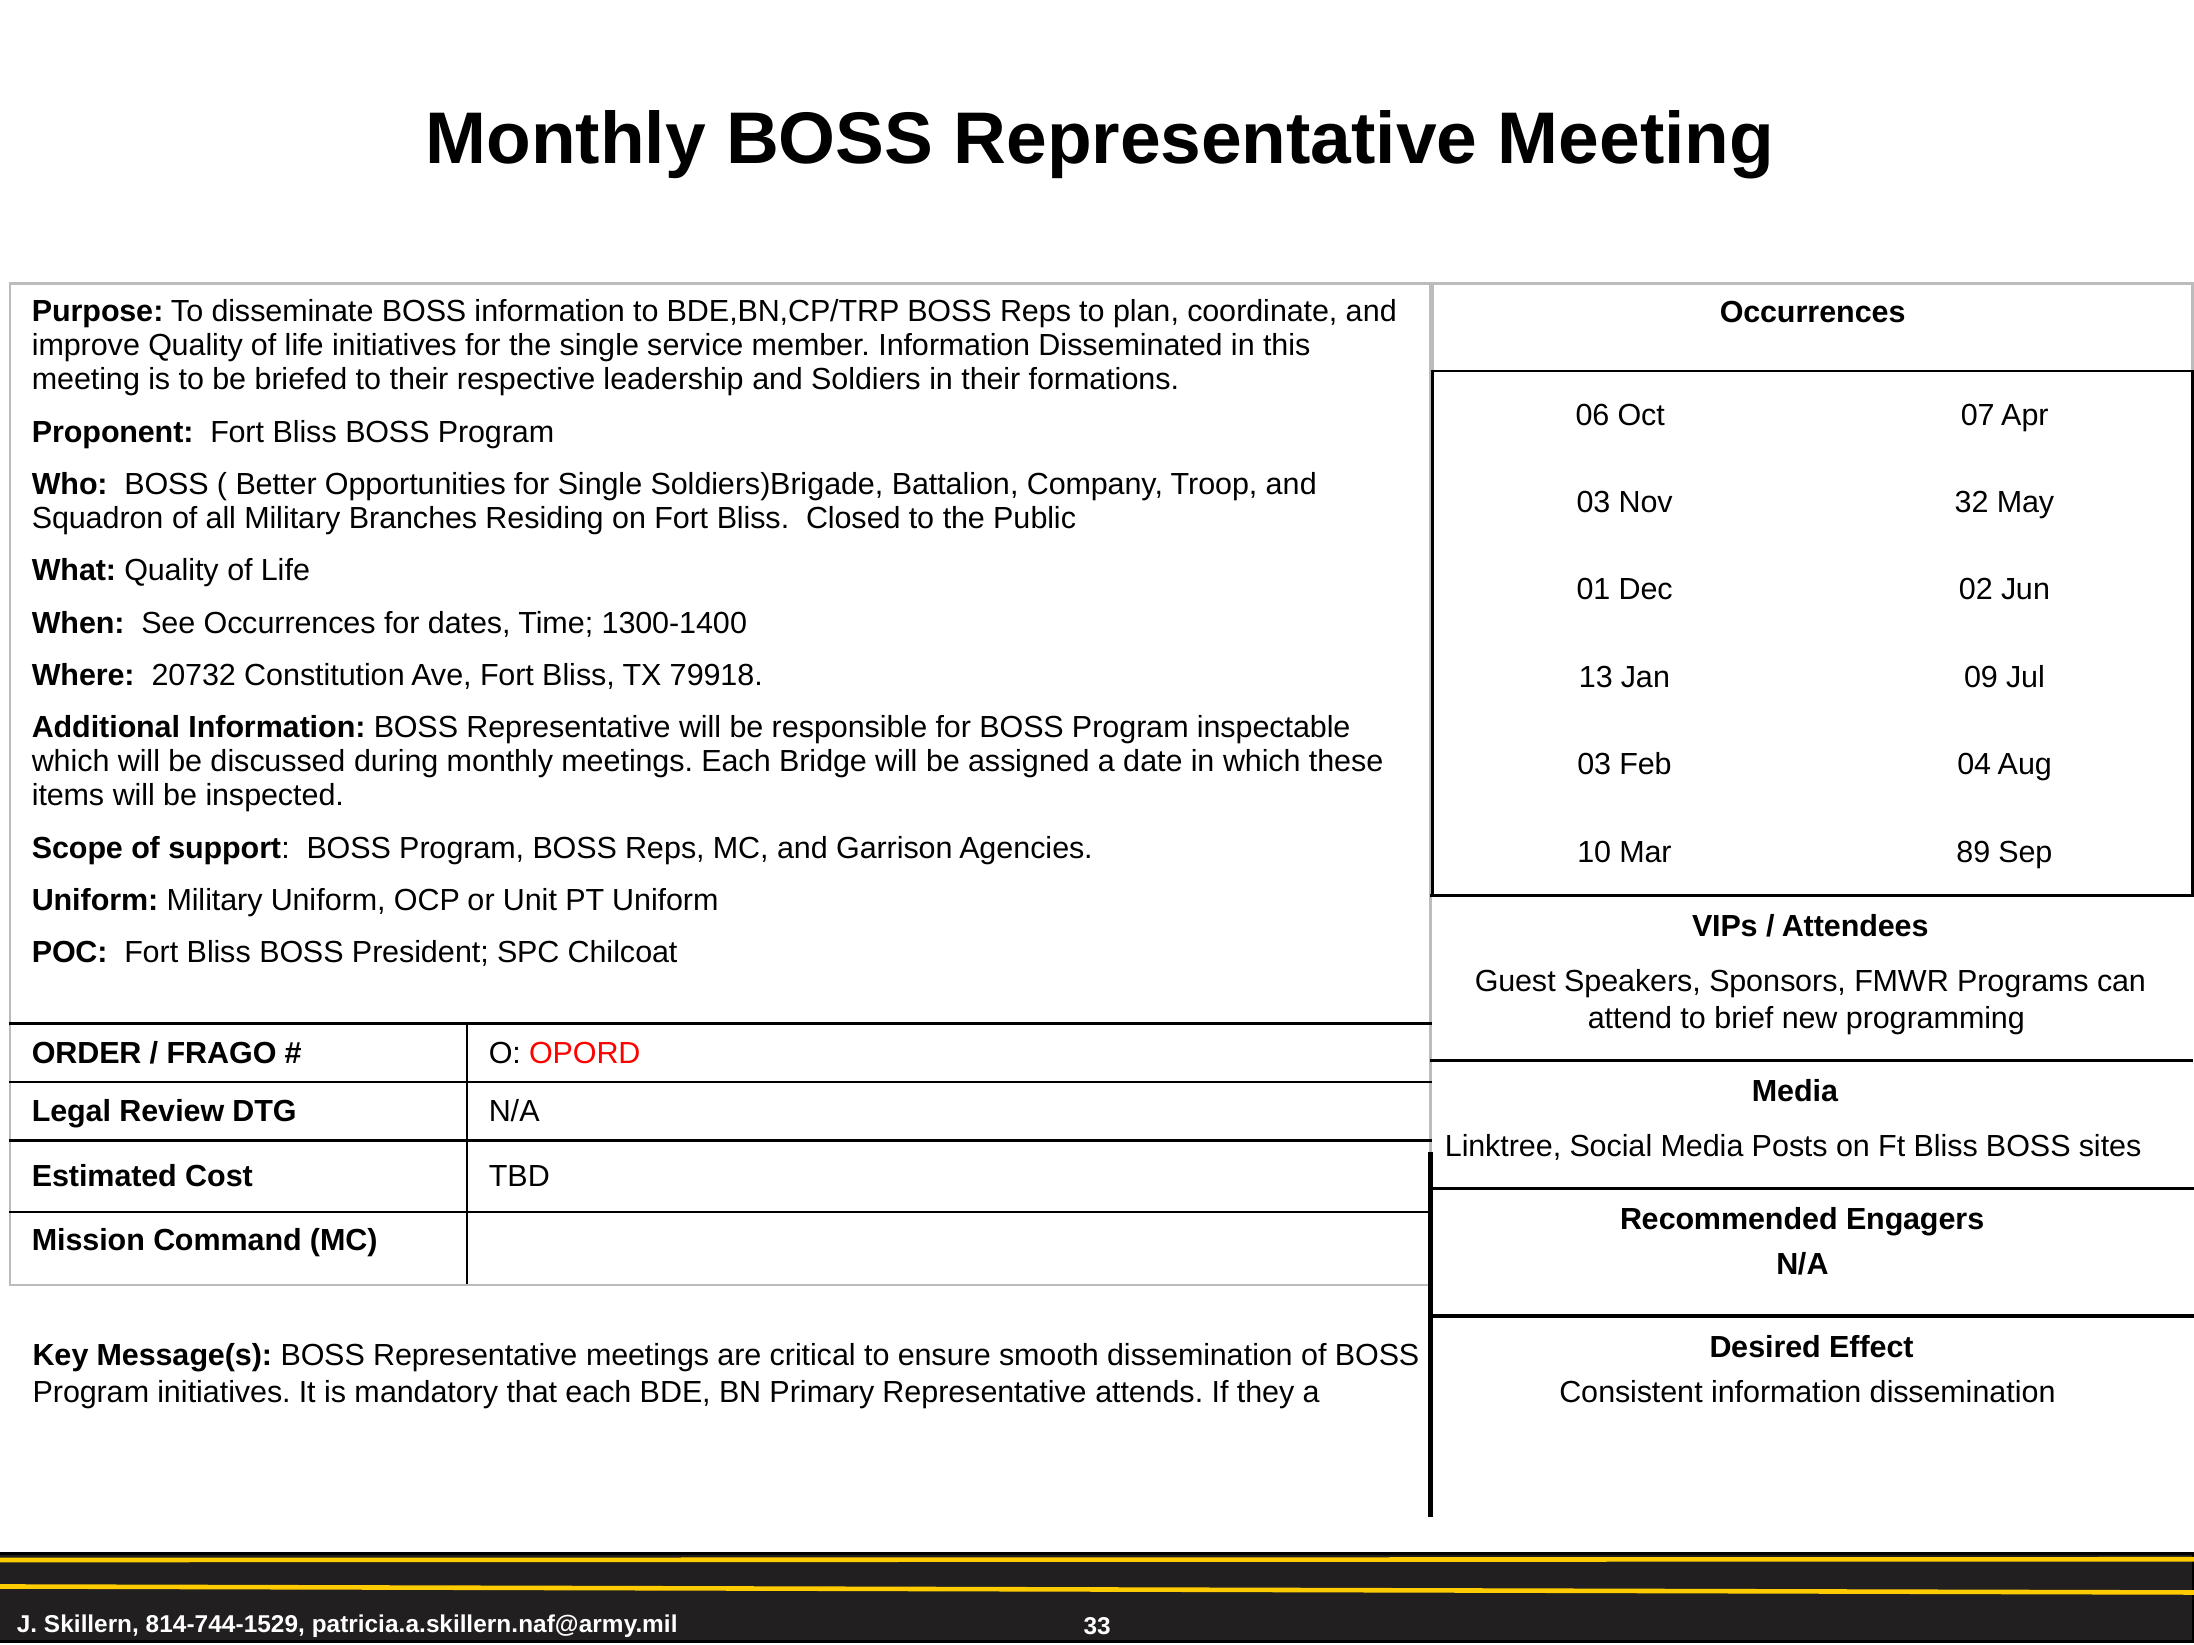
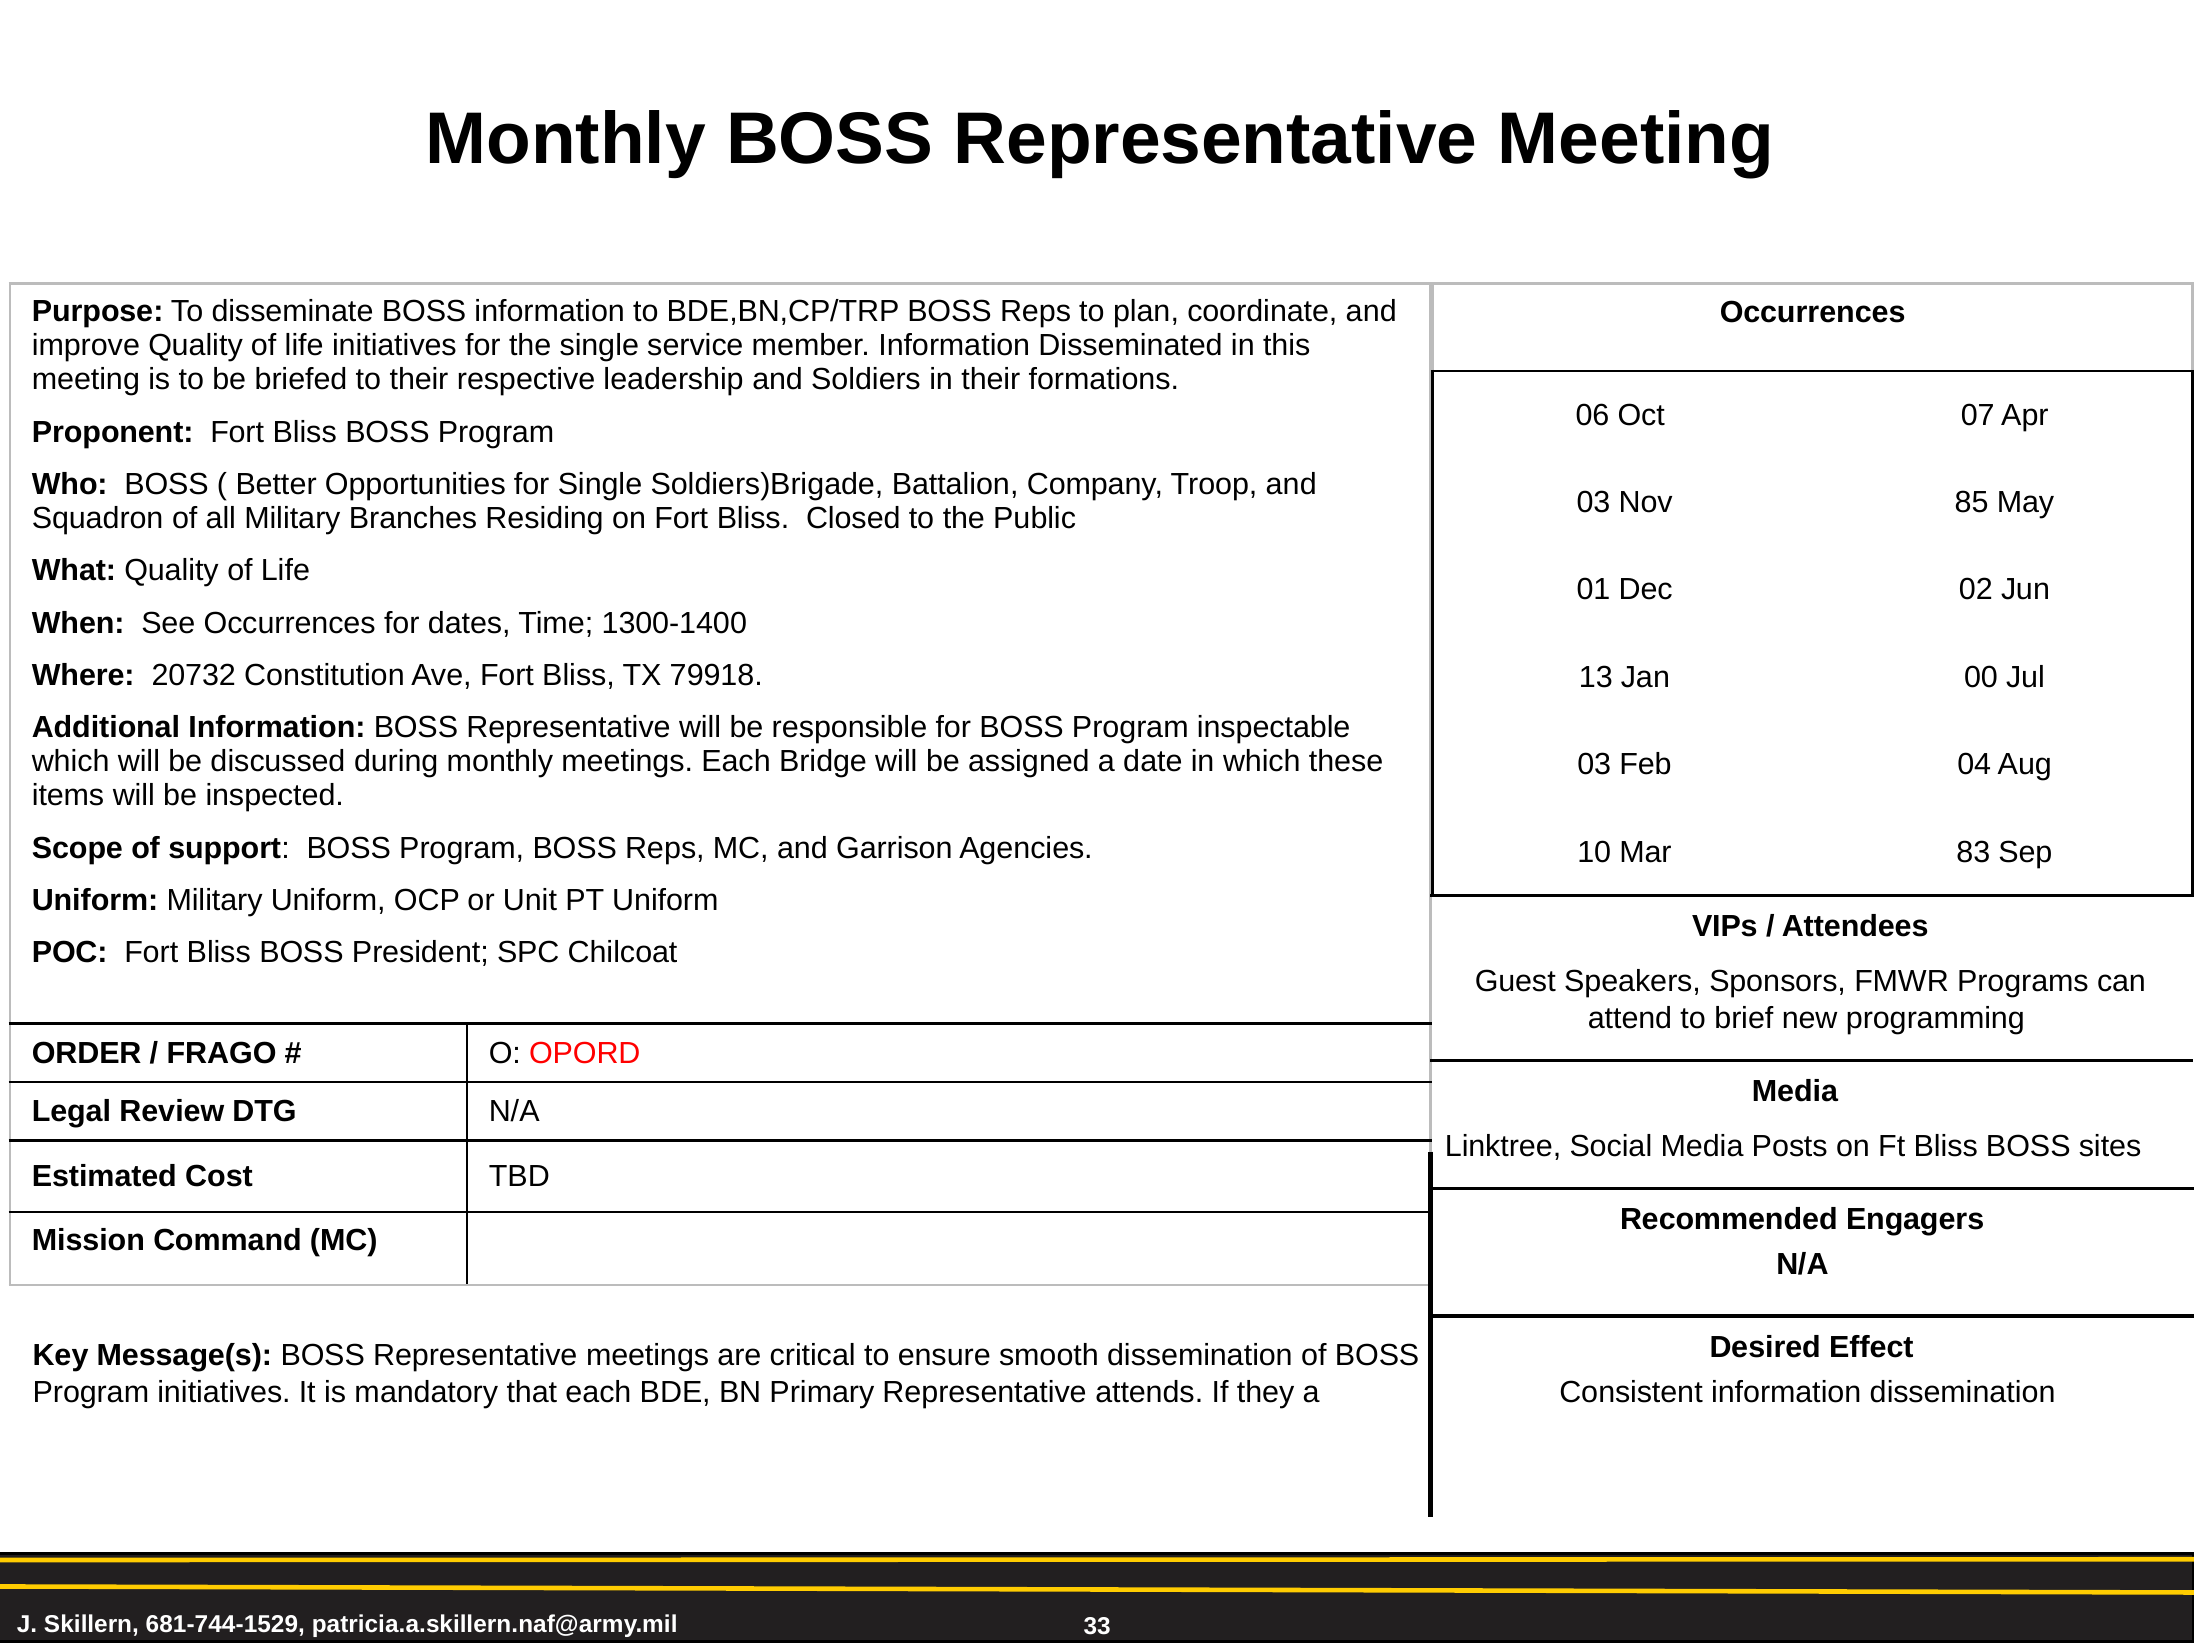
32: 32 -> 85
09: 09 -> 00
89: 89 -> 83
814-744-1529: 814-744-1529 -> 681-744-1529
